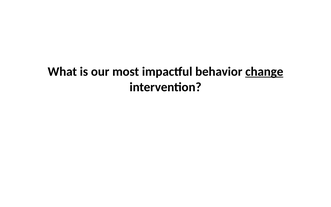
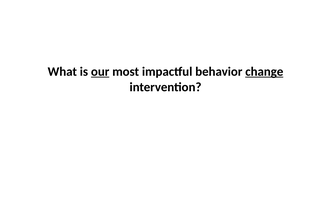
our underline: none -> present
